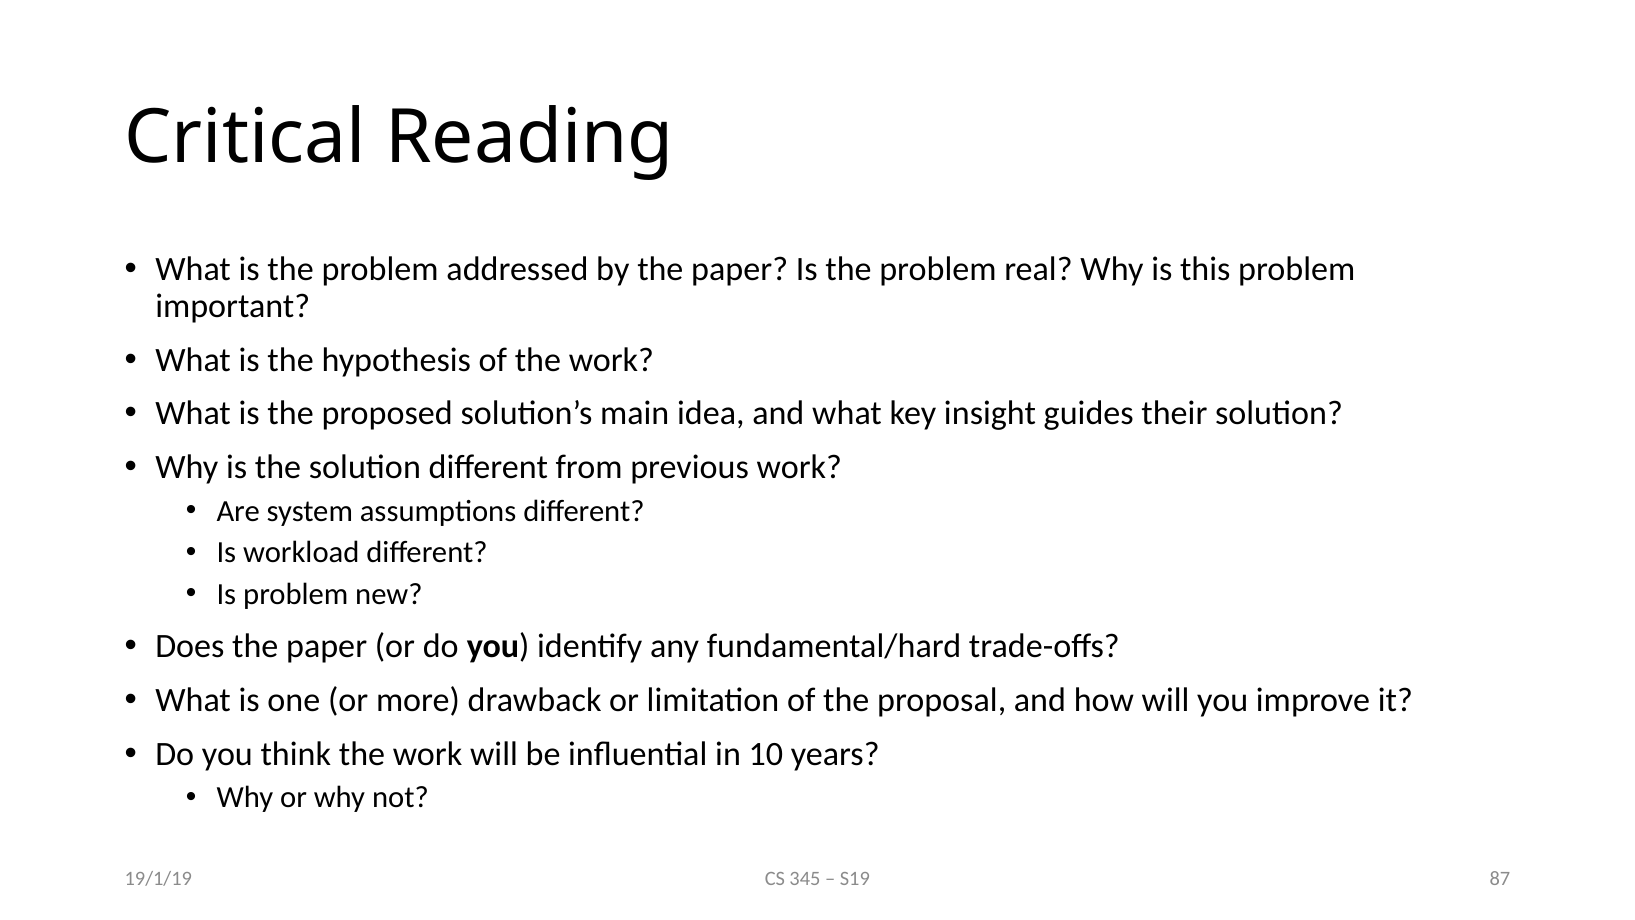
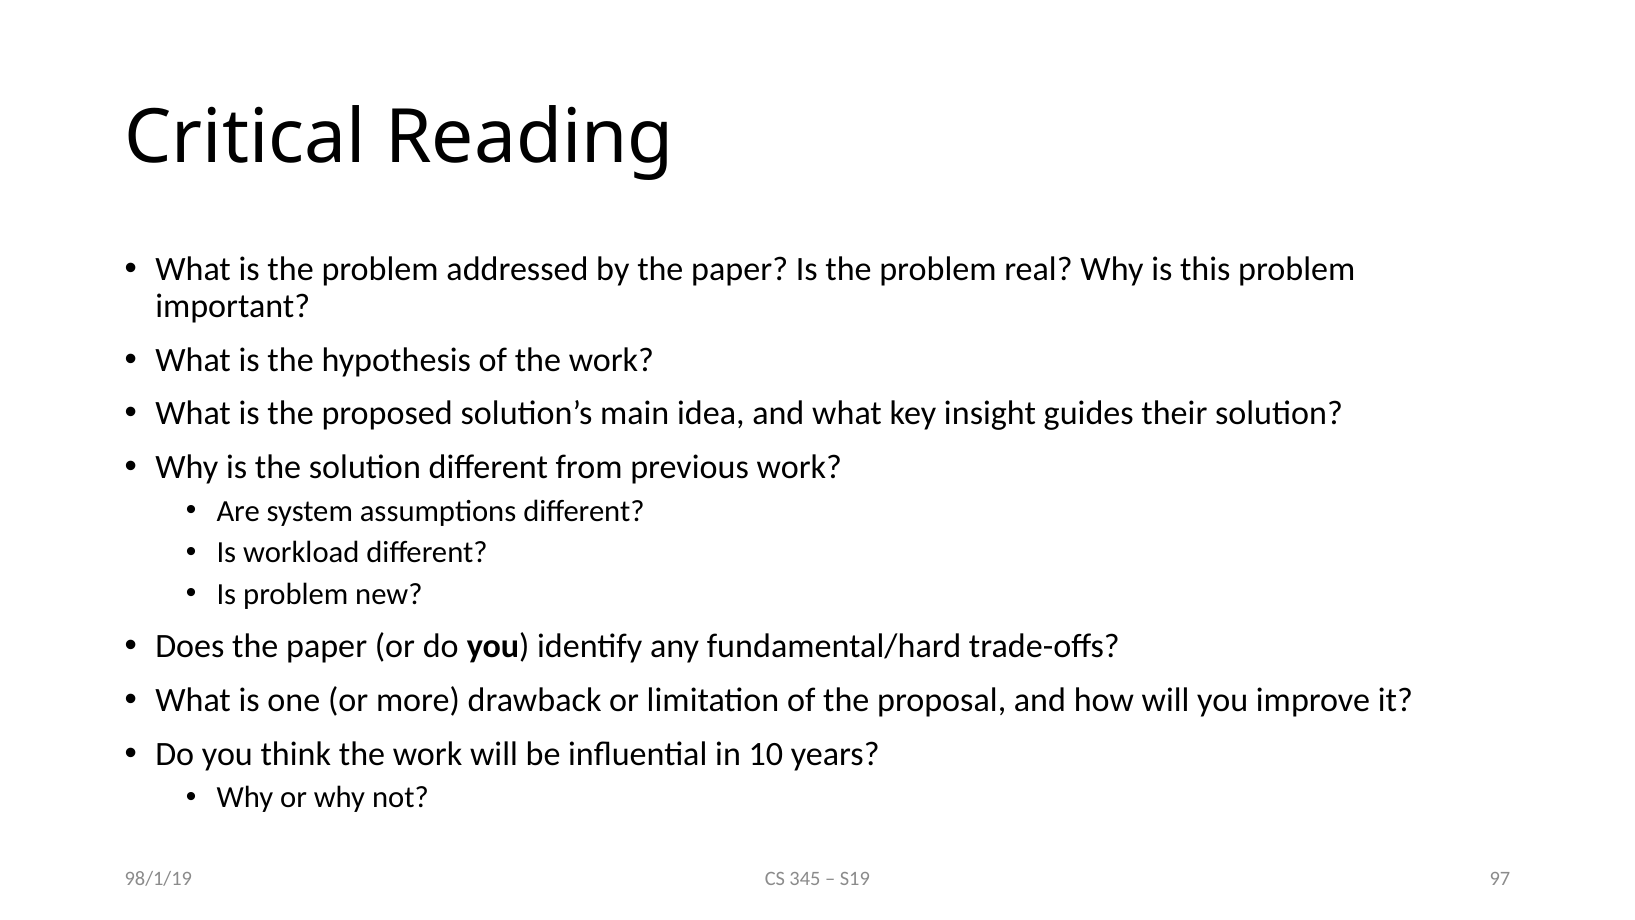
87: 87 -> 97
19/1/19: 19/1/19 -> 98/1/19
